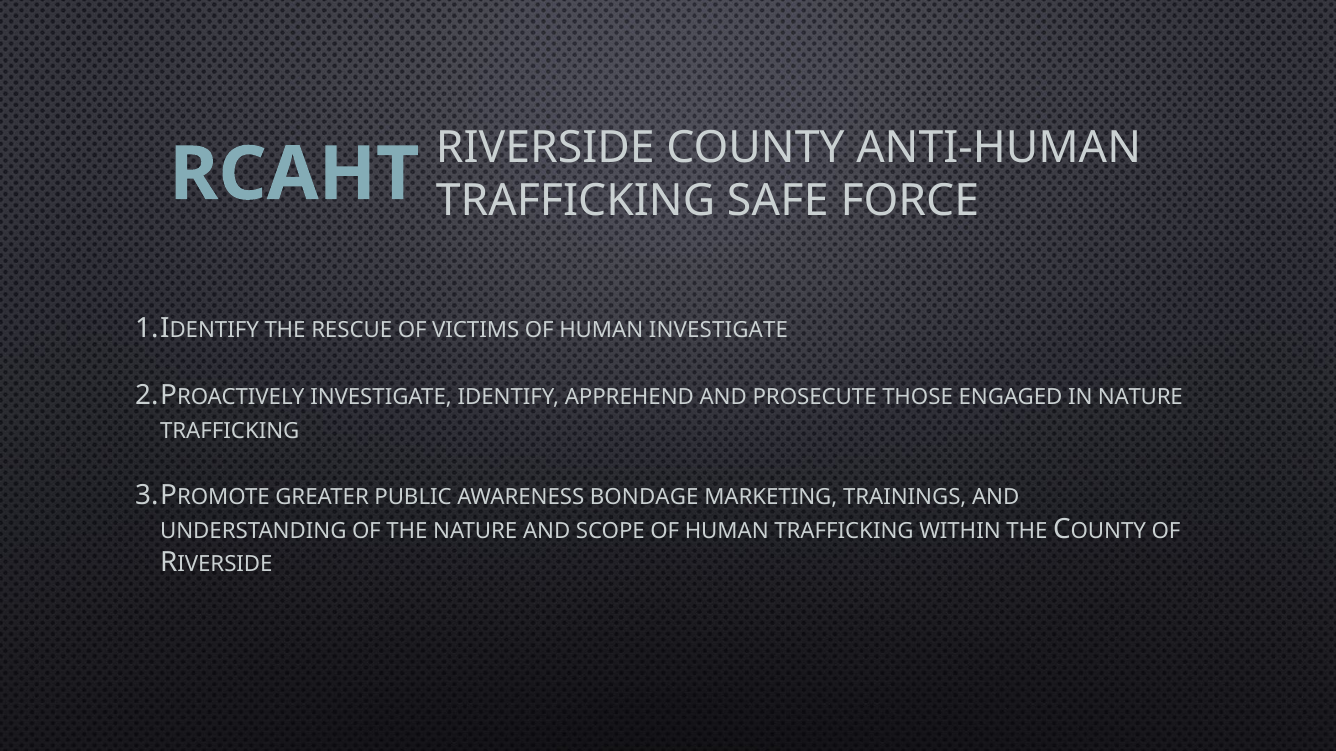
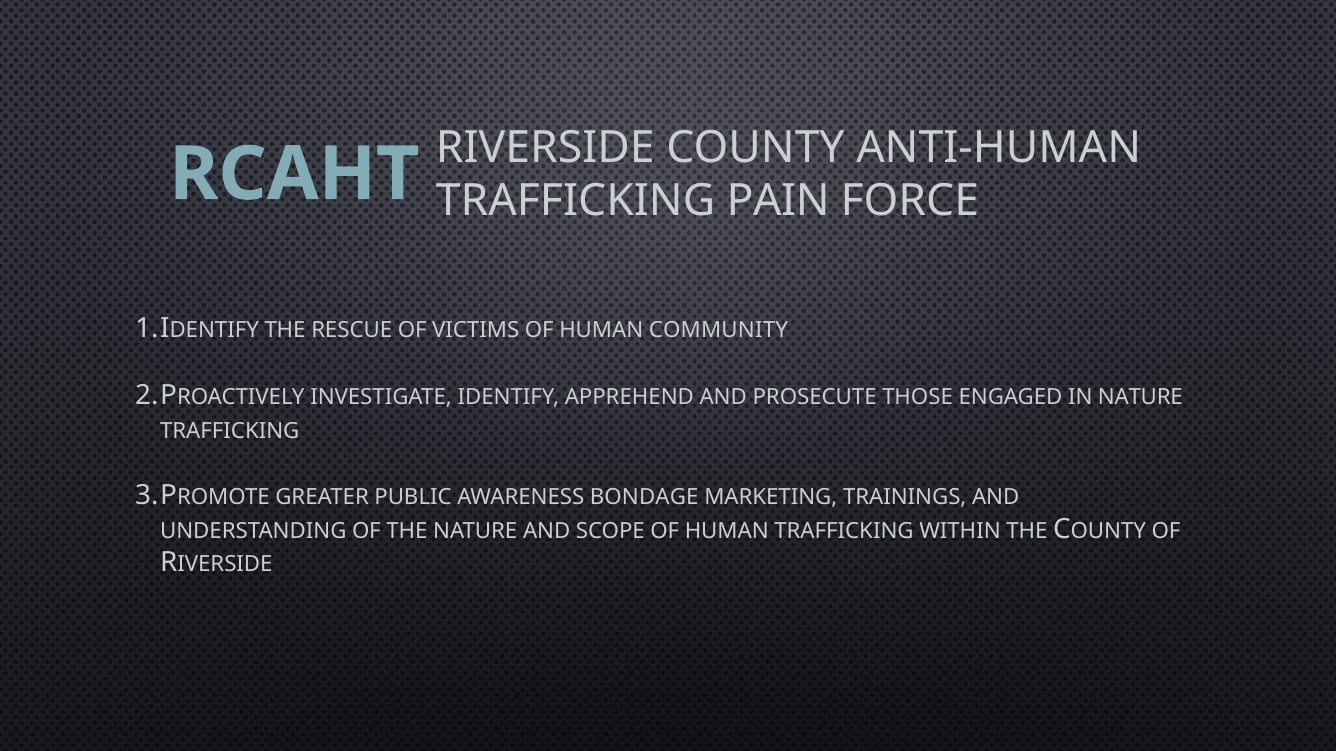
SAFE: SAFE -> PAIN
HUMAN INVESTIGATE: INVESTIGATE -> COMMUNITY
